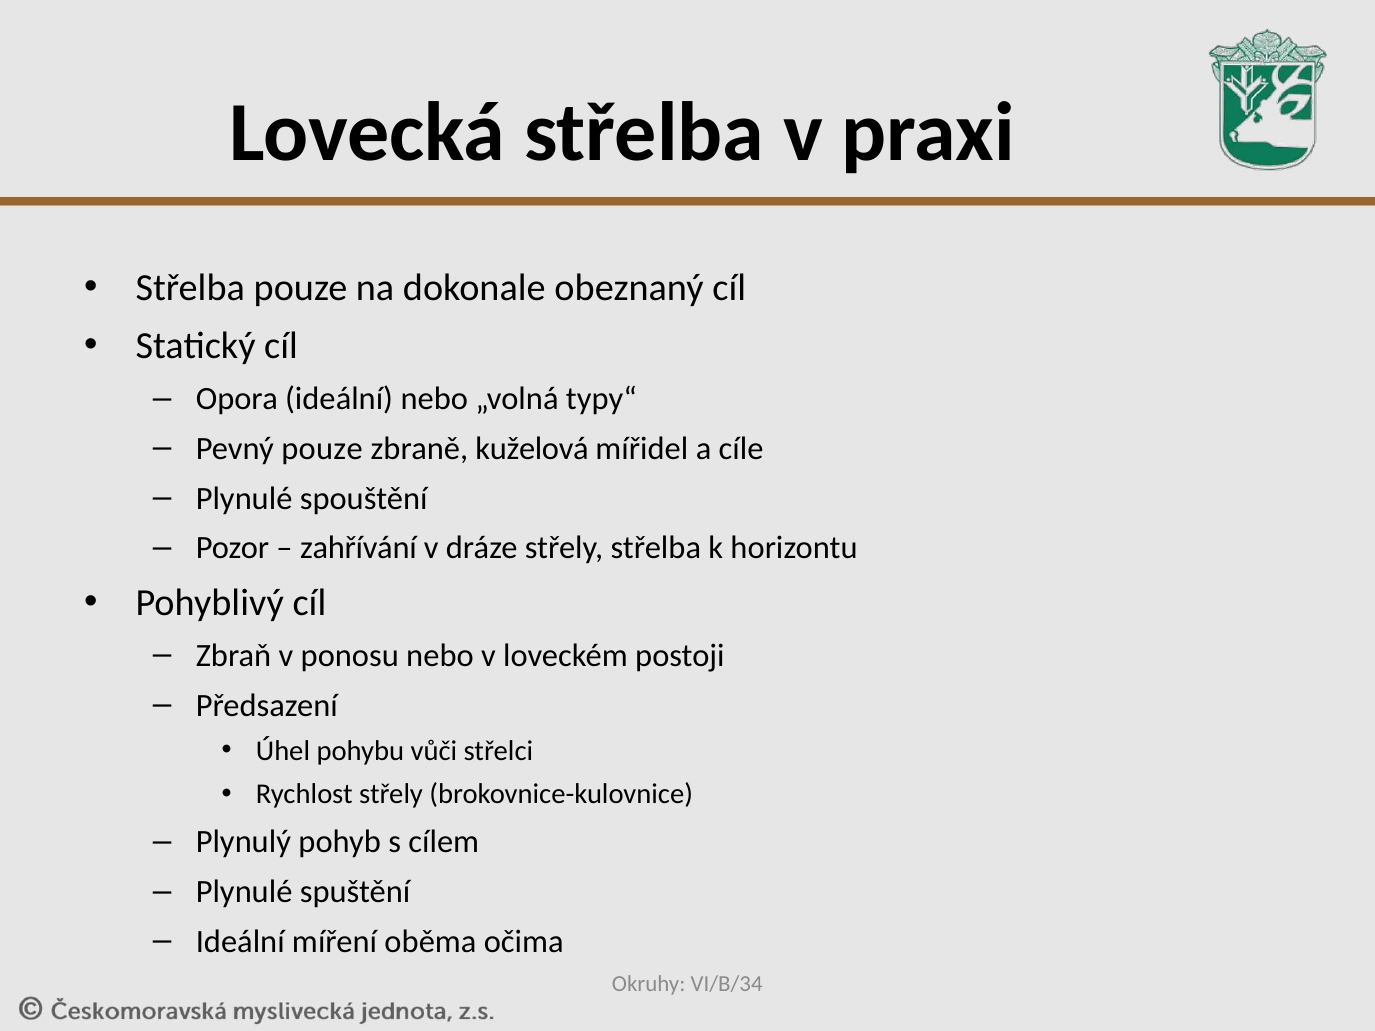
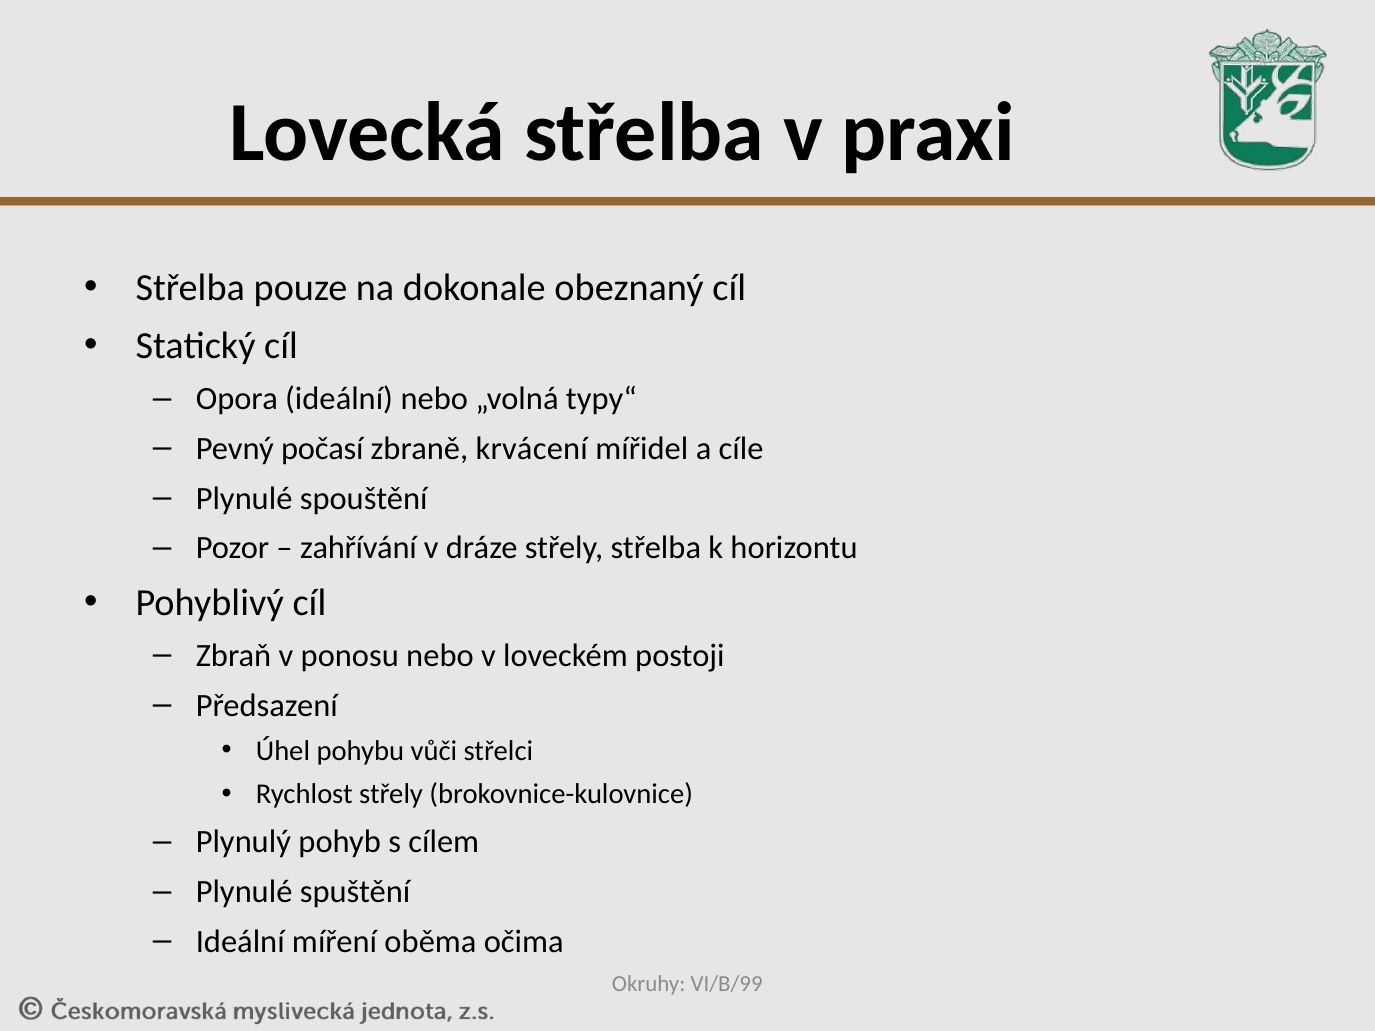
Pevný pouze: pouze -> počasí
kuželová: kuželová -> krvácení
VI/B/34: VI/B/34 -> VI/B/99
